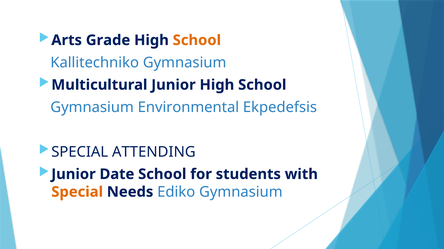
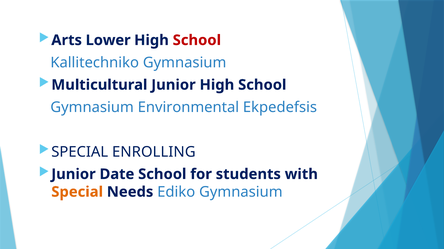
Grade: Grade -> Lower
School at (197, 40) colour: orange -> red
ATTENDING: ATTENDING -> ENROLLING
